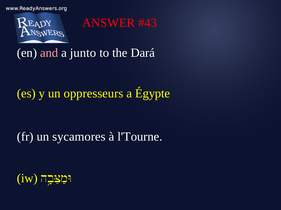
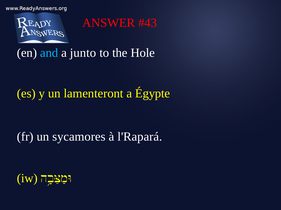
and colour: pink -> light blue
Dará: Dará -> Hole
oppresseurs: oppresseurs -> lamenteront
l'Tourne: l'Tourne -> l'Rapará
